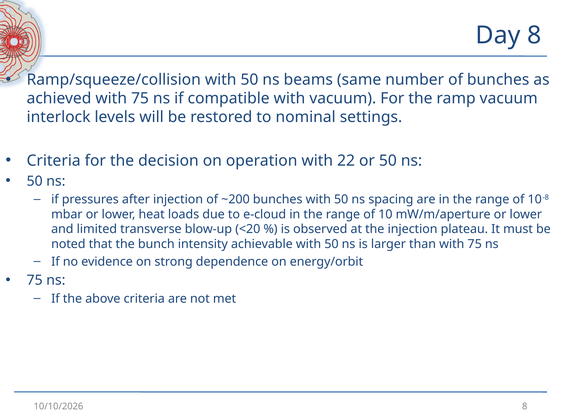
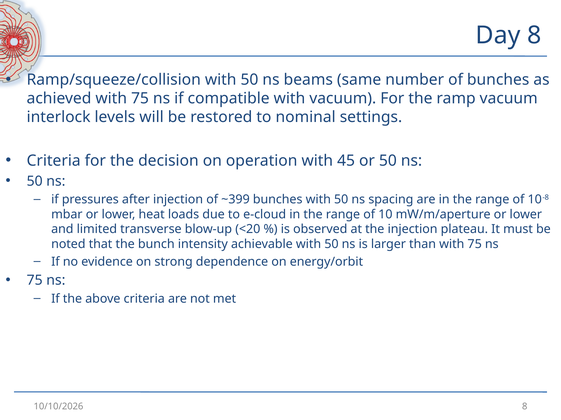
22: 22 -> 45
~200: ~200 -> ~399
